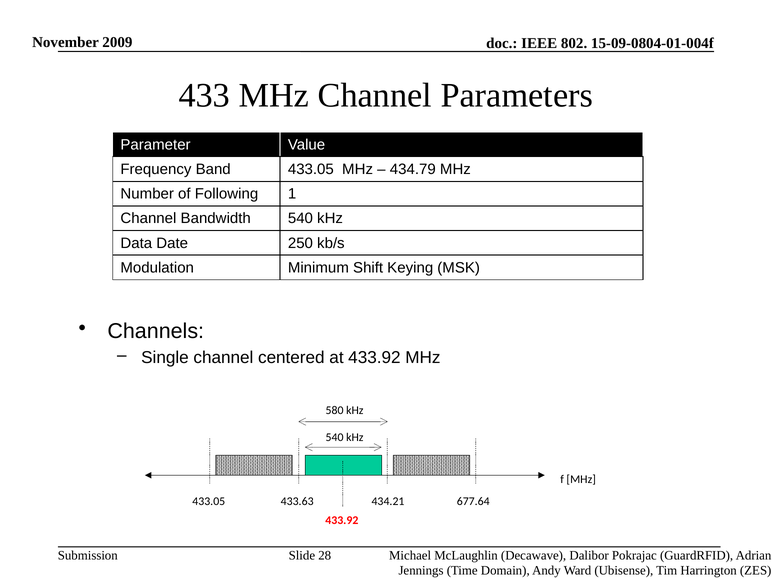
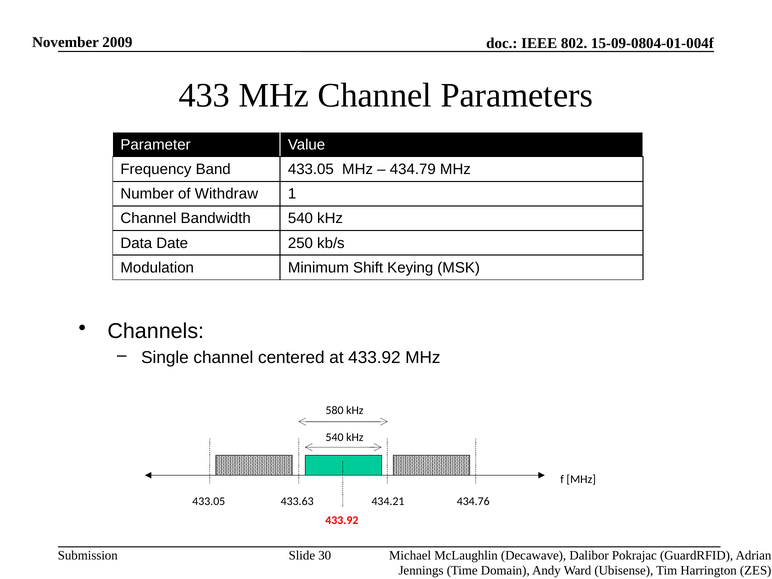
Following: Following -> Withdraw
677.64: 677.64 -> 434.76
28: 28 -> 30
